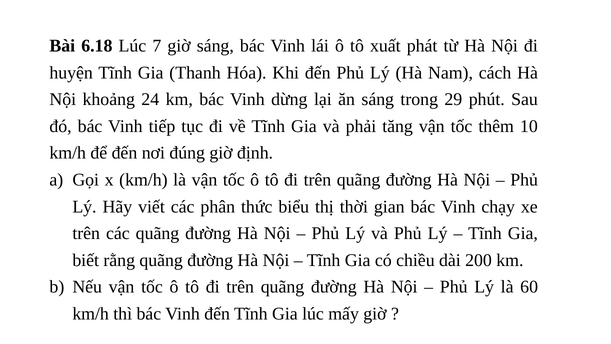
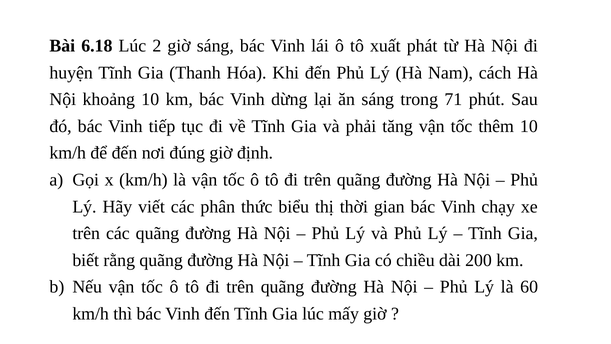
7: 7 -> 2
khoảng 24: 24 -> 10
29: 29 -> 71
